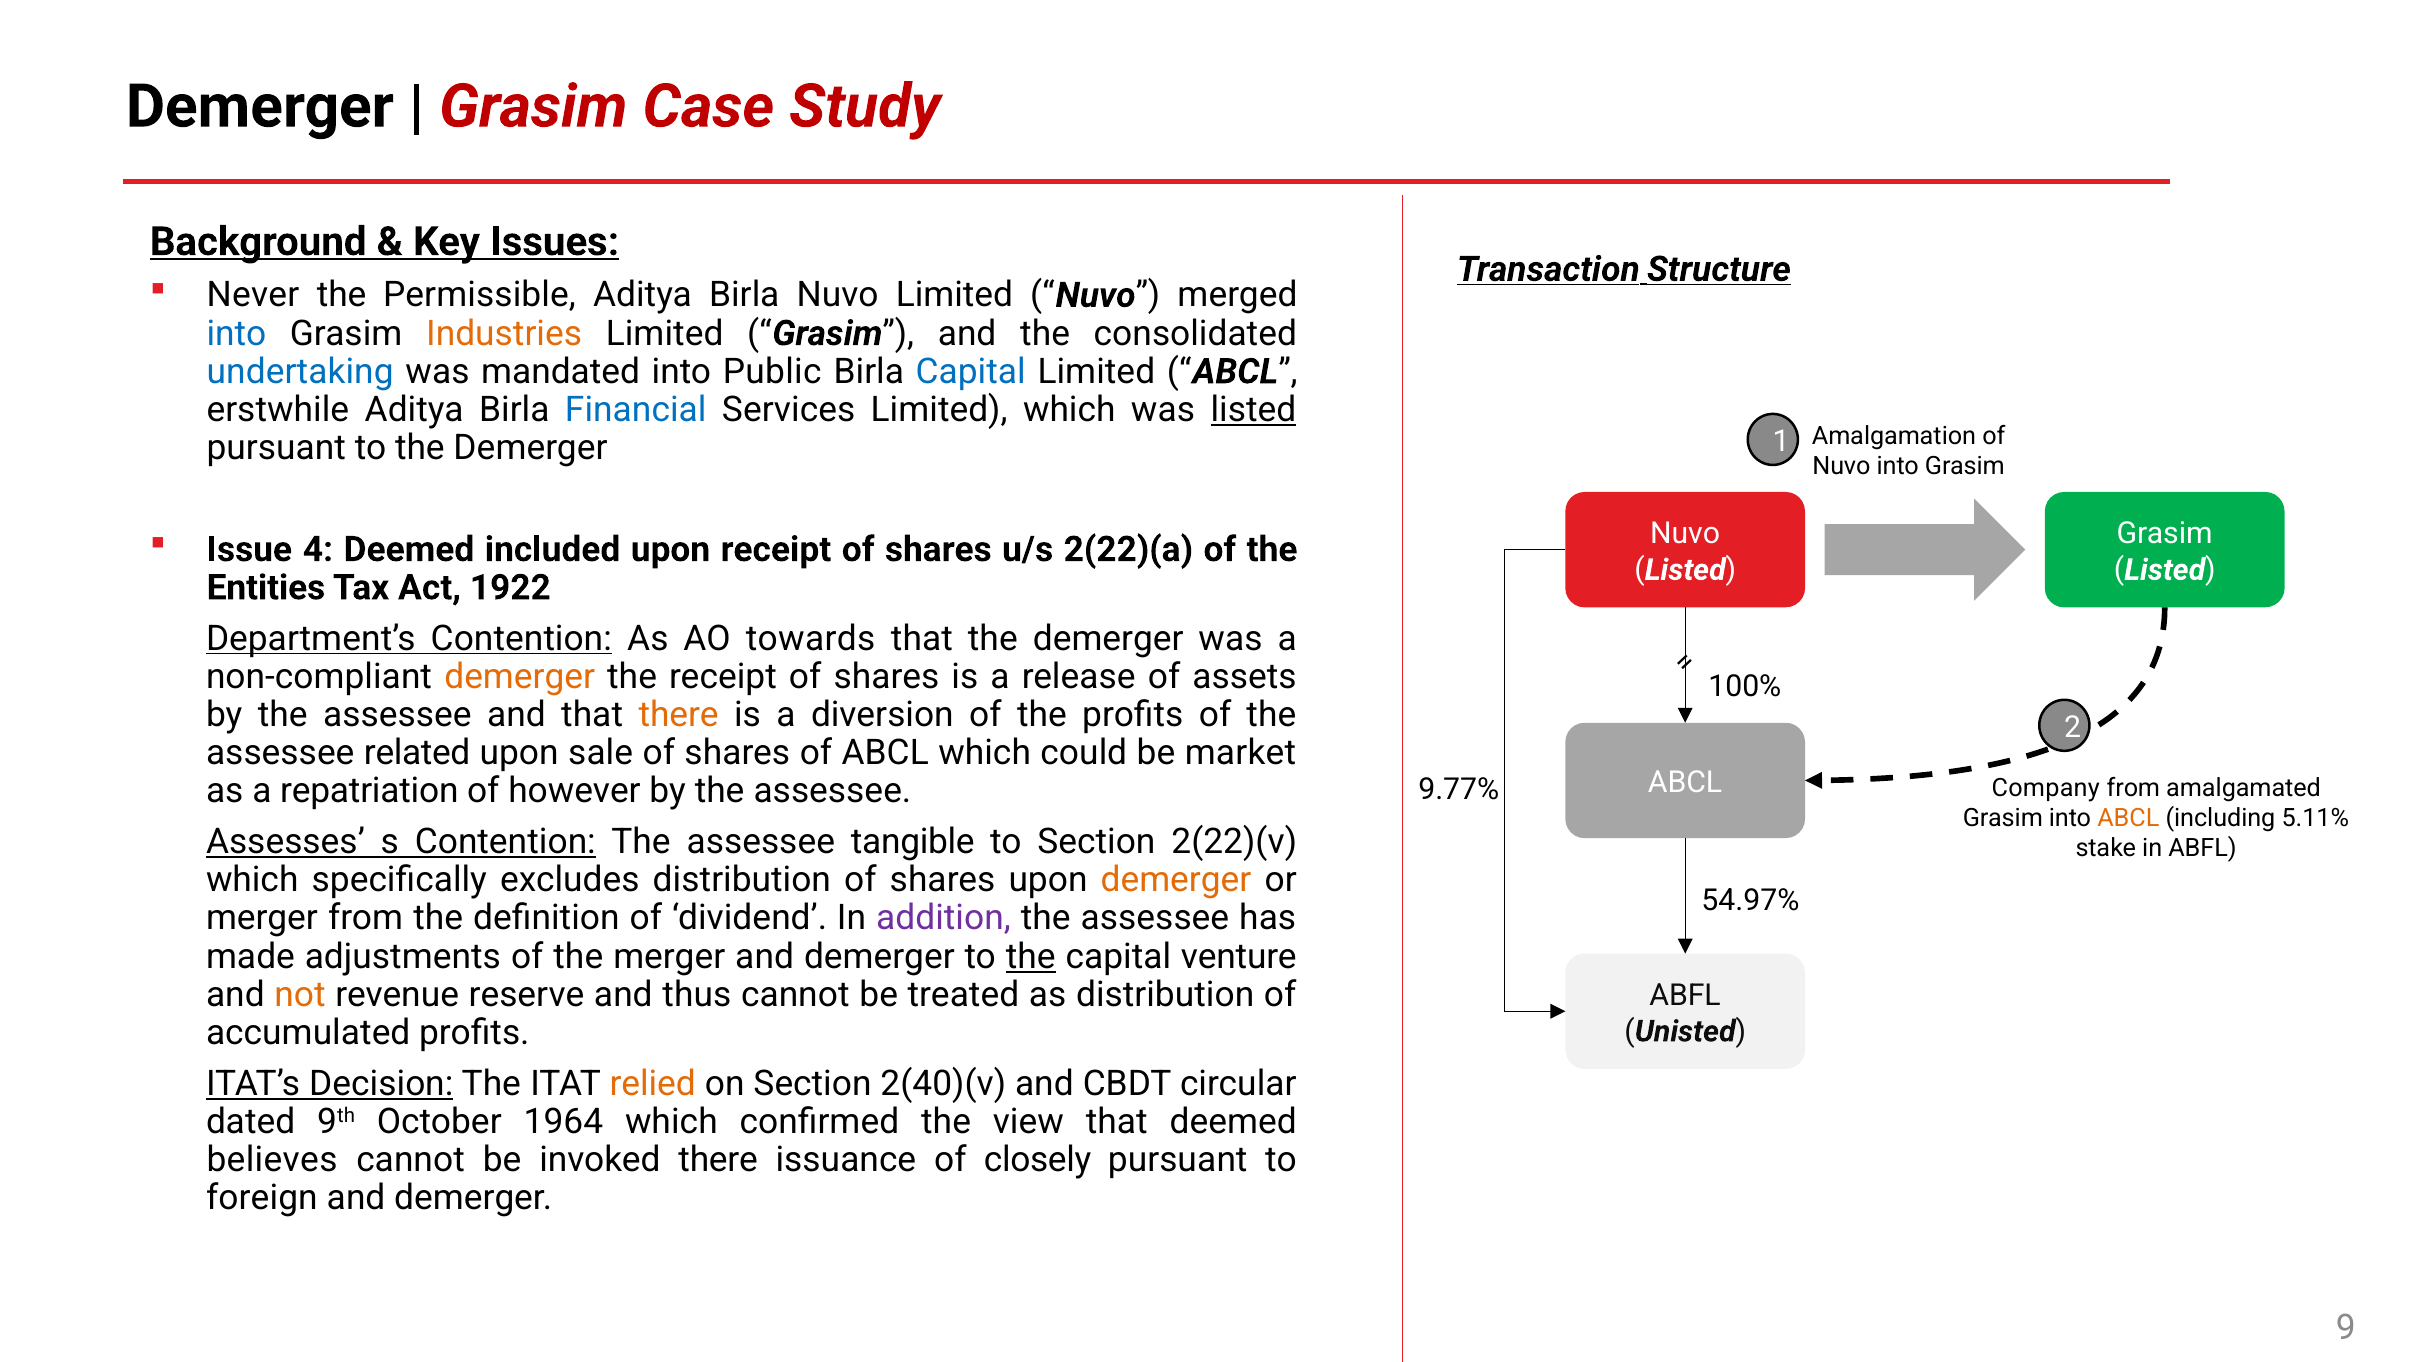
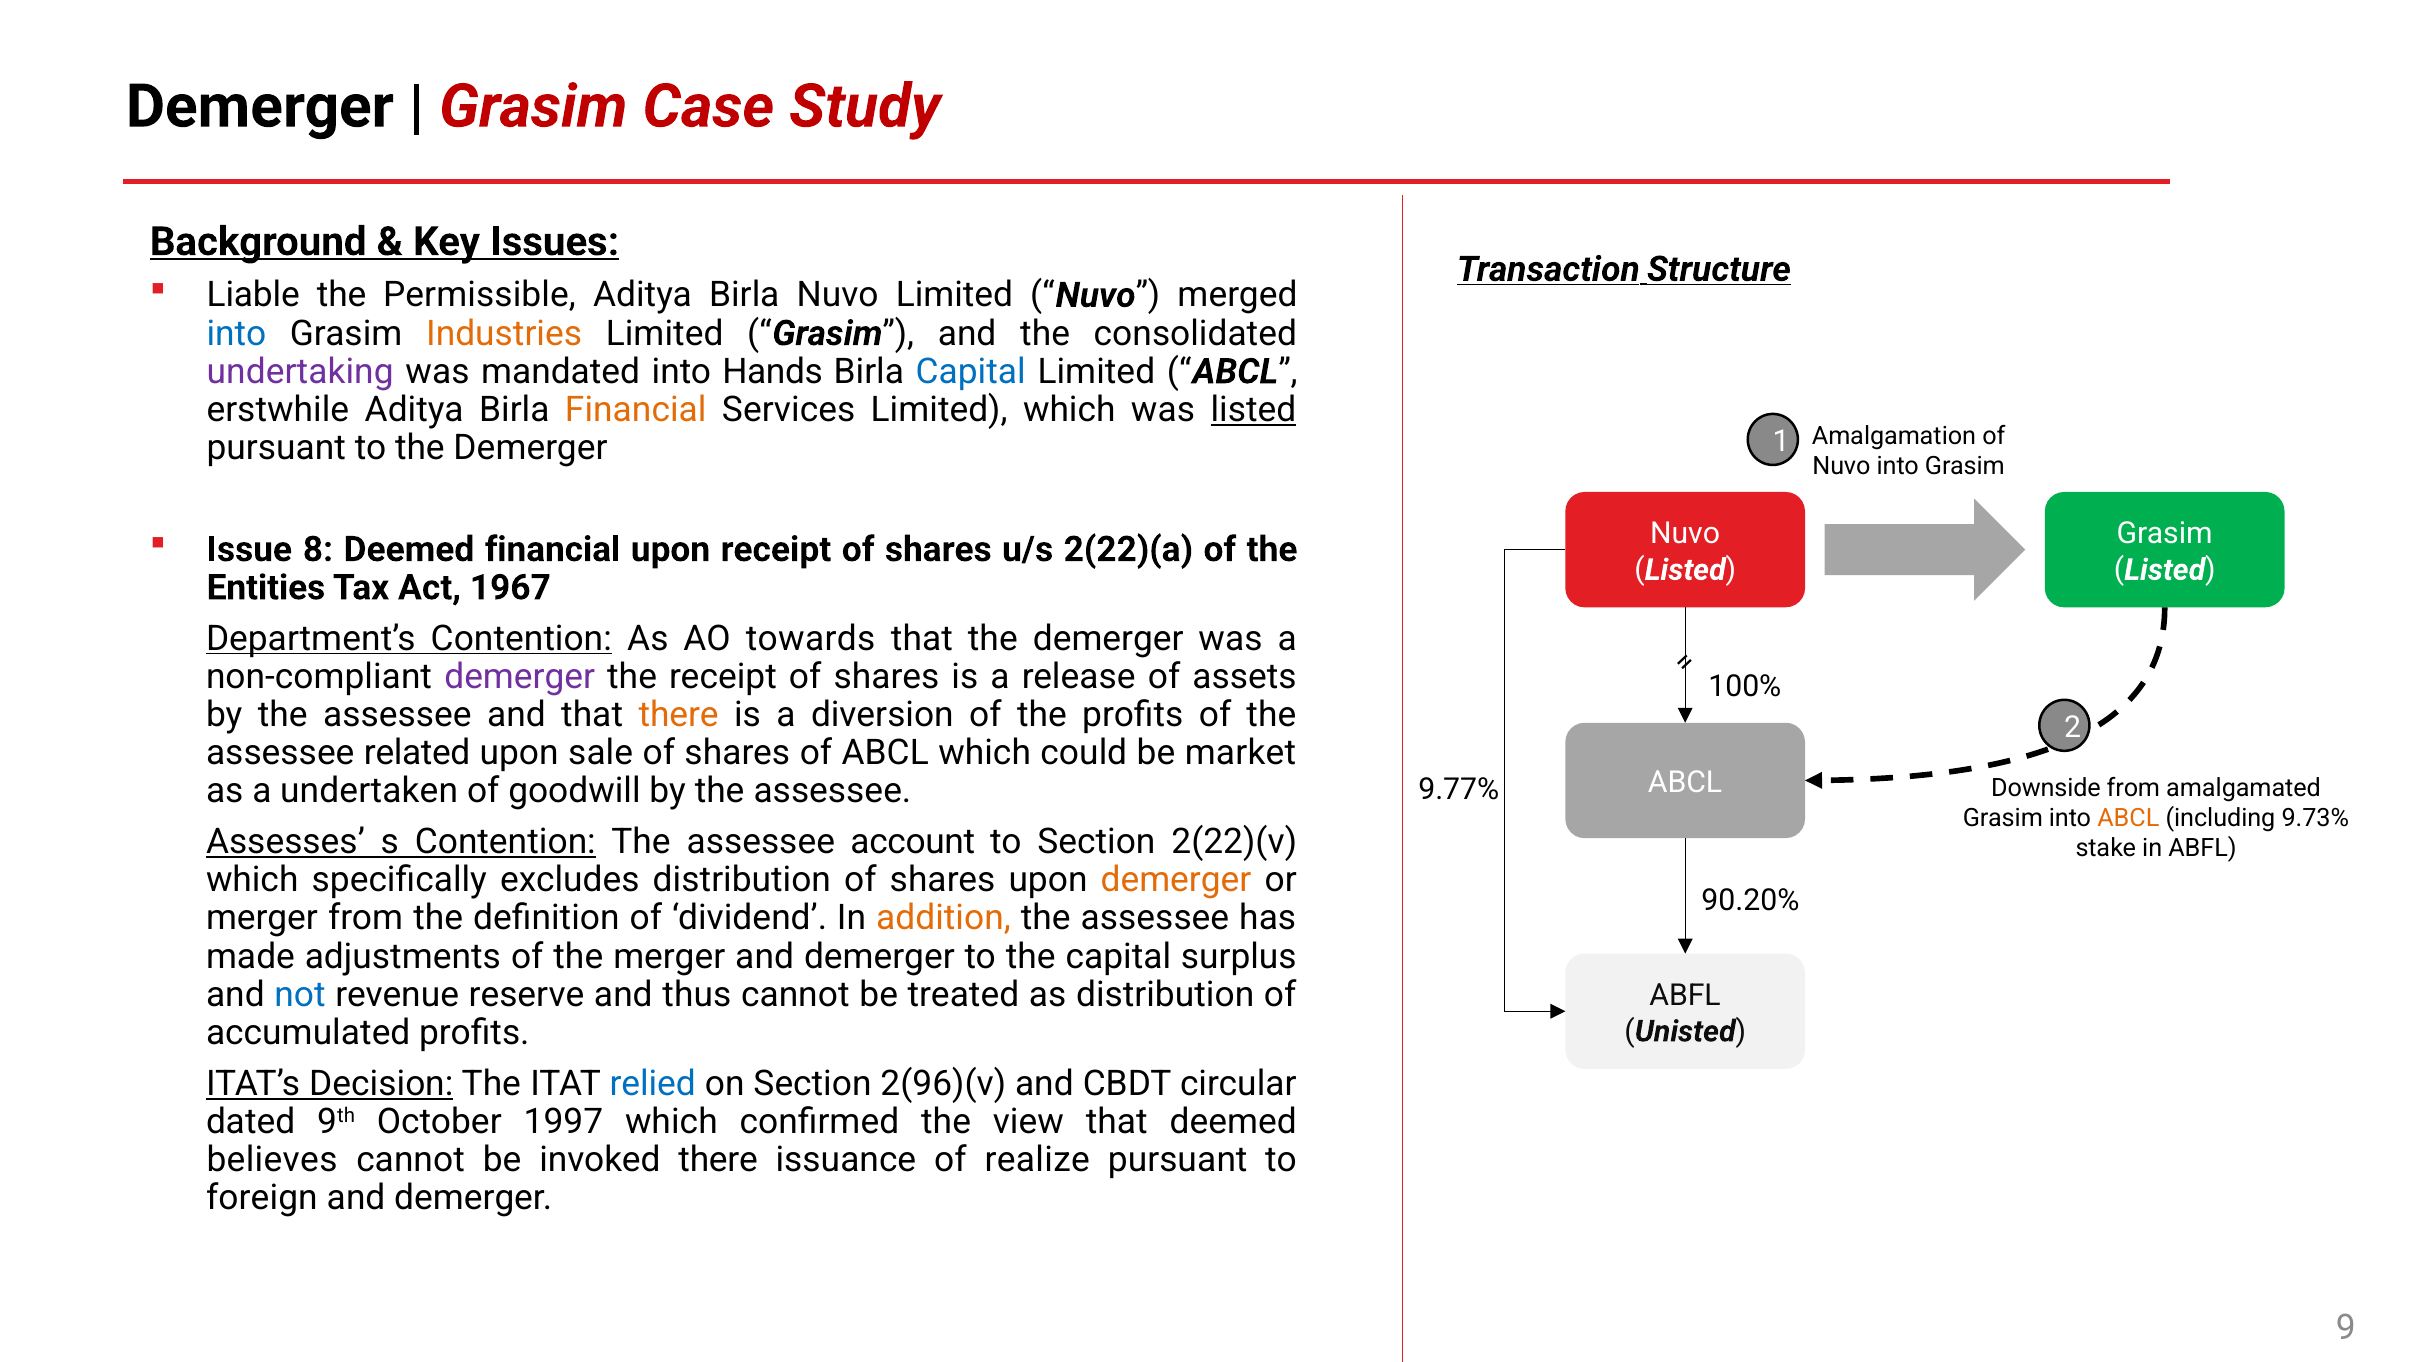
Never: Never -> Liable
undertaking colour: blue -> purple
Public: Public -> Hands
Financial at (636, 410) colour: blue -> orange
4: 4 -> 8
Deemed included: included -> financial
1922: 1922 -> 1967
demerger at (520, 676) colour: orange -> purple
repatriation: repatriation -> undertaken
however: however -> goodwill
Company: Company -> Downside
5.11%: 5.11% -> 9.73%
tangible: tangible -> account
54.97%: 54.97% -> 90.20%
addition colour: purple -> orange
the at (1031, 956) underline: present -> none
venture: venture -> surplus
not colour: orange -> blue
relied colour: orange -> blue
2(40)(v: 2(40)(v -> 2(96)(v
1964: 1964 -> 1997
closely: closely -> realize
